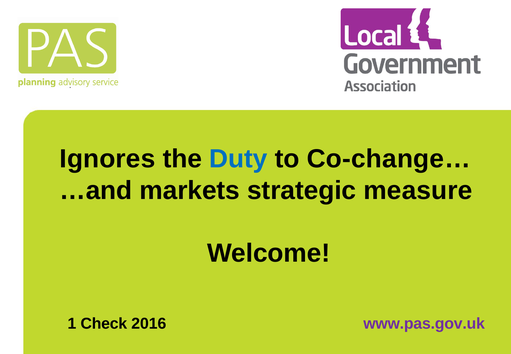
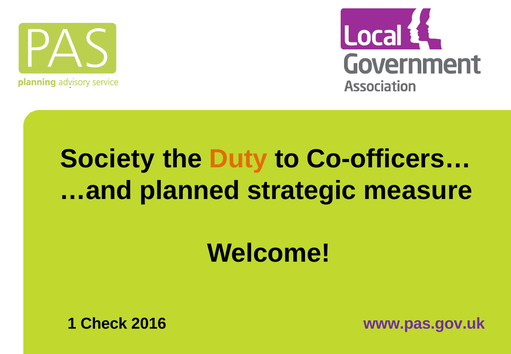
Ignores: Ignores -> Society
Duty colour: blue -> orange
Co-change…: Co-change… -> Co-officers…
markets: markets -> planned
